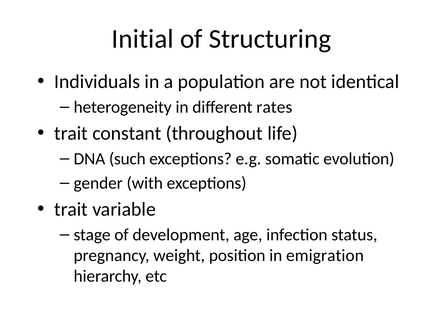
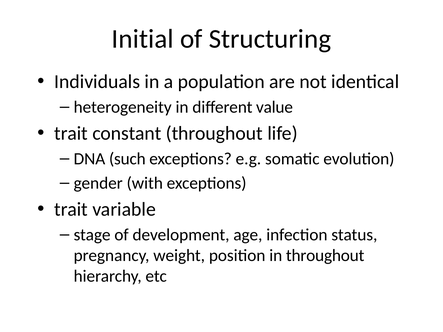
rates: rates -> value
in emigration: emigration -> throughout
